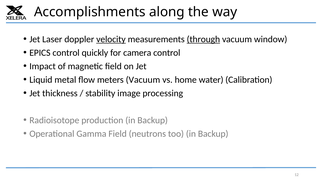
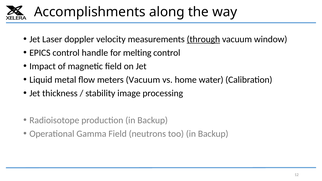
velocity underline: present -> none
quickly: quickly -> handle
camera: camera -> melting
